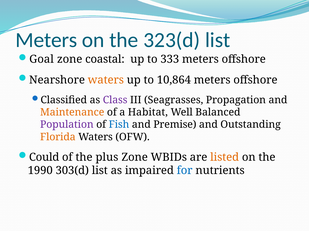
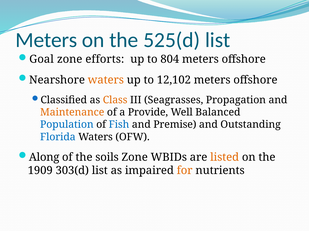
323(d: 323(d -> 525(d
coastal: coastal -> efforts
333: 333 -> 804
10,864: 10,864 -> 12,102
Class colour: purple -> orange
Habitat: Habitat -> Provide
Population colour: purple -> blue
Florida colour: orange -> blue
Could: Could -> Along
plus: plus -> soils
1990: 1990 -> 1909
for colour: blue -> orange
